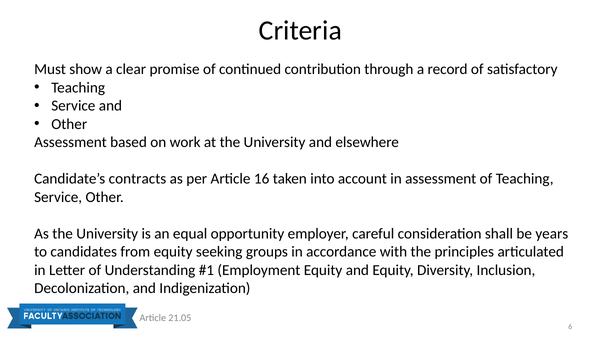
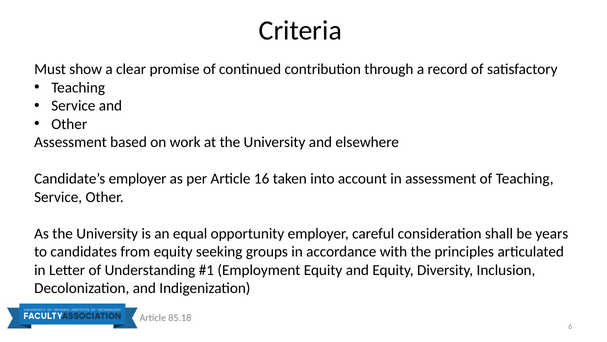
Candidate’s contracts: contracts -> employer
21.05: 21.05 -> 85.18
